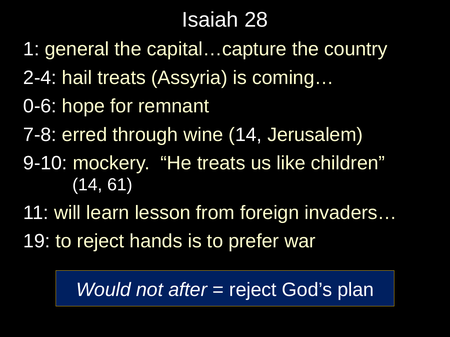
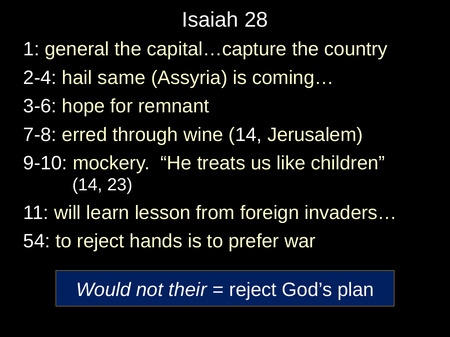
hail treats: treats -> same
0-6: 0-6 -> 3-6
61: 61 -> 23
19: 19 -> 54
after: after -> their
